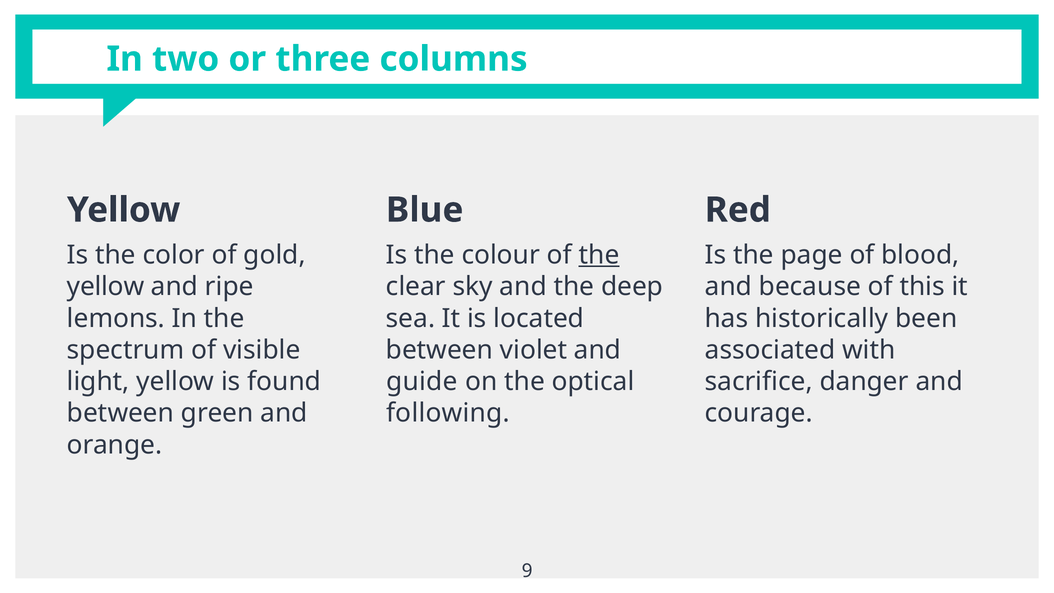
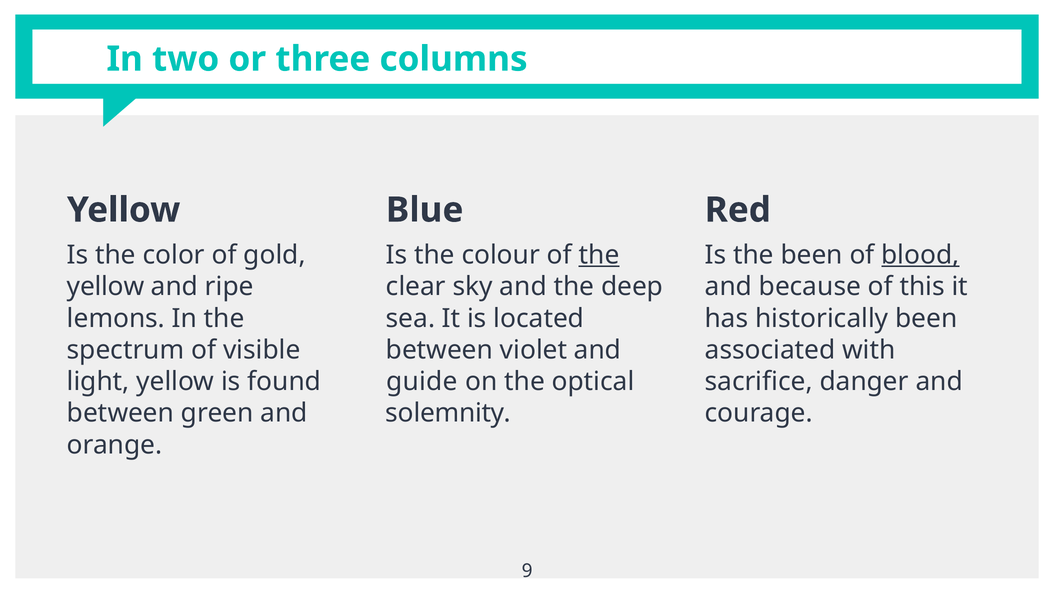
the page: page -> been
blood underline: none -> present
following: following -> solemnity
